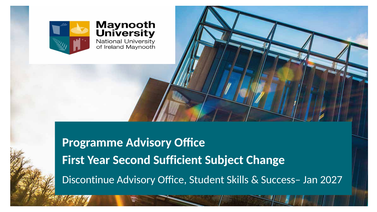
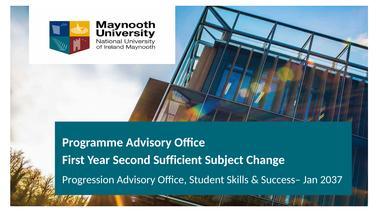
Discontinue: Discontinue -> Progression
2027: 2027 -> 2037
